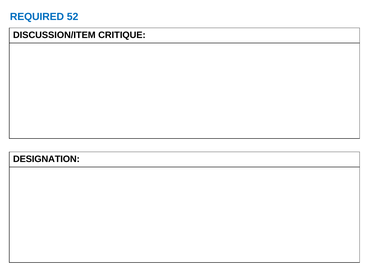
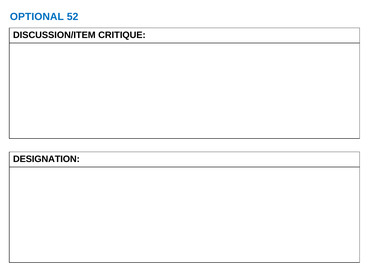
REQUIRED: REQUIRED -> OPTIONAL
